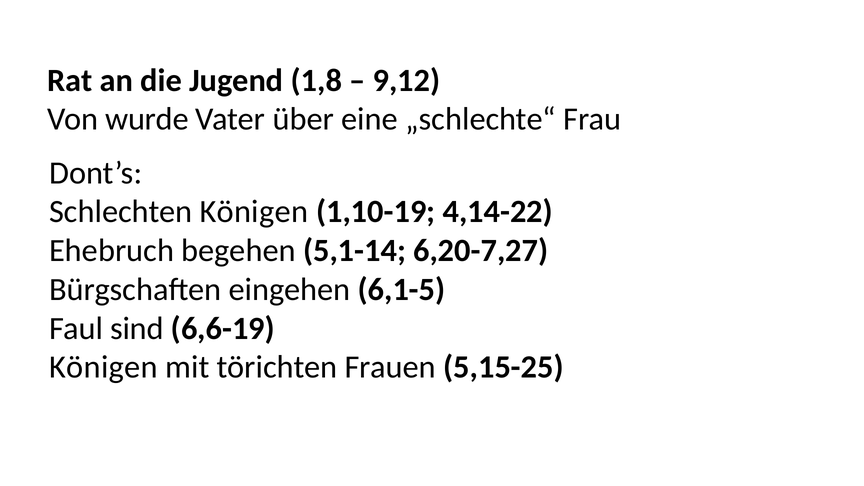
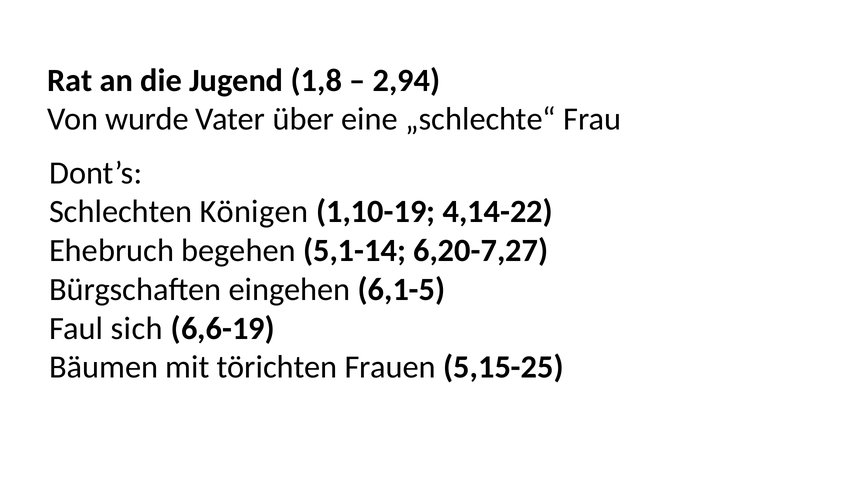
9,12: 9,12 -> 2,94
sind: sind -> sich
Königen at (103, 367): Königen -> Bäumen
